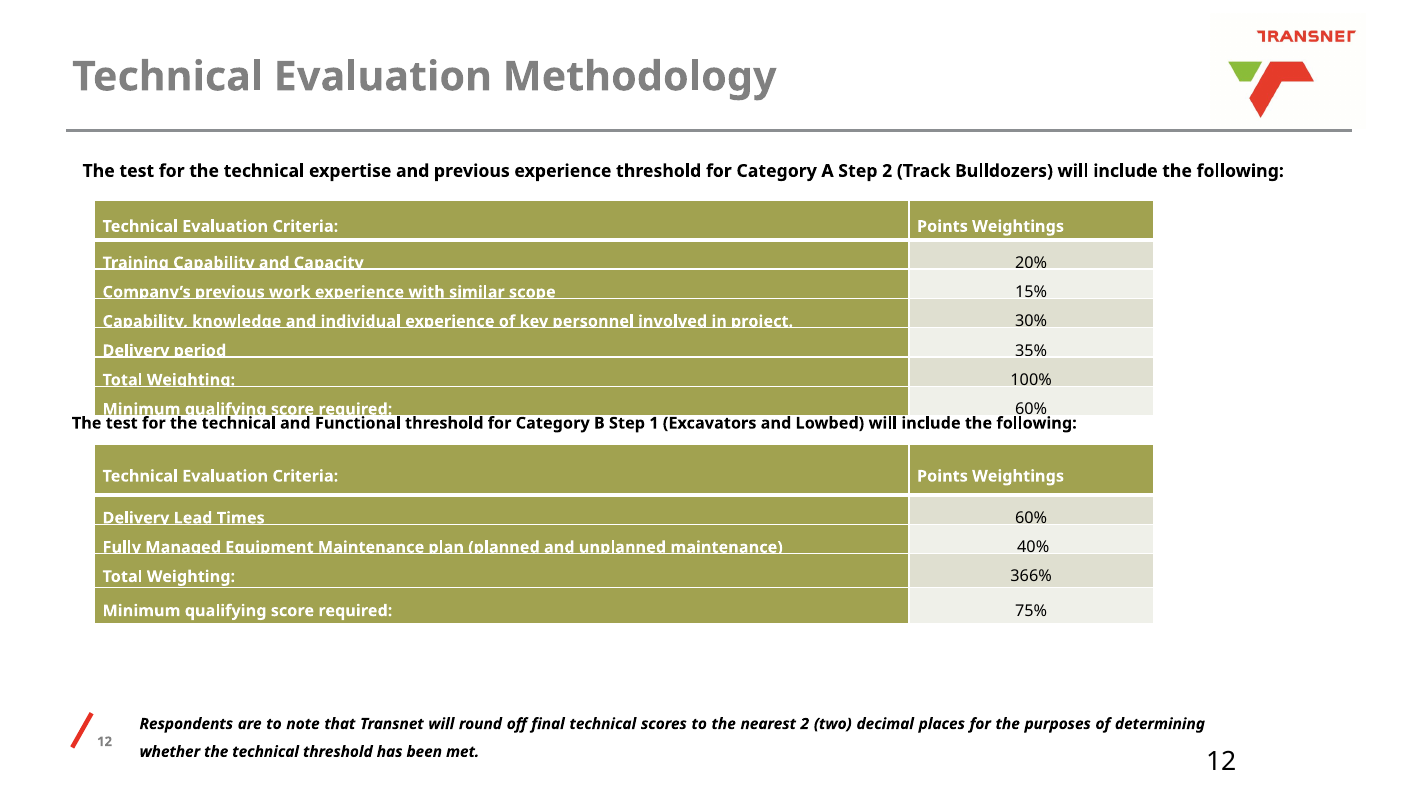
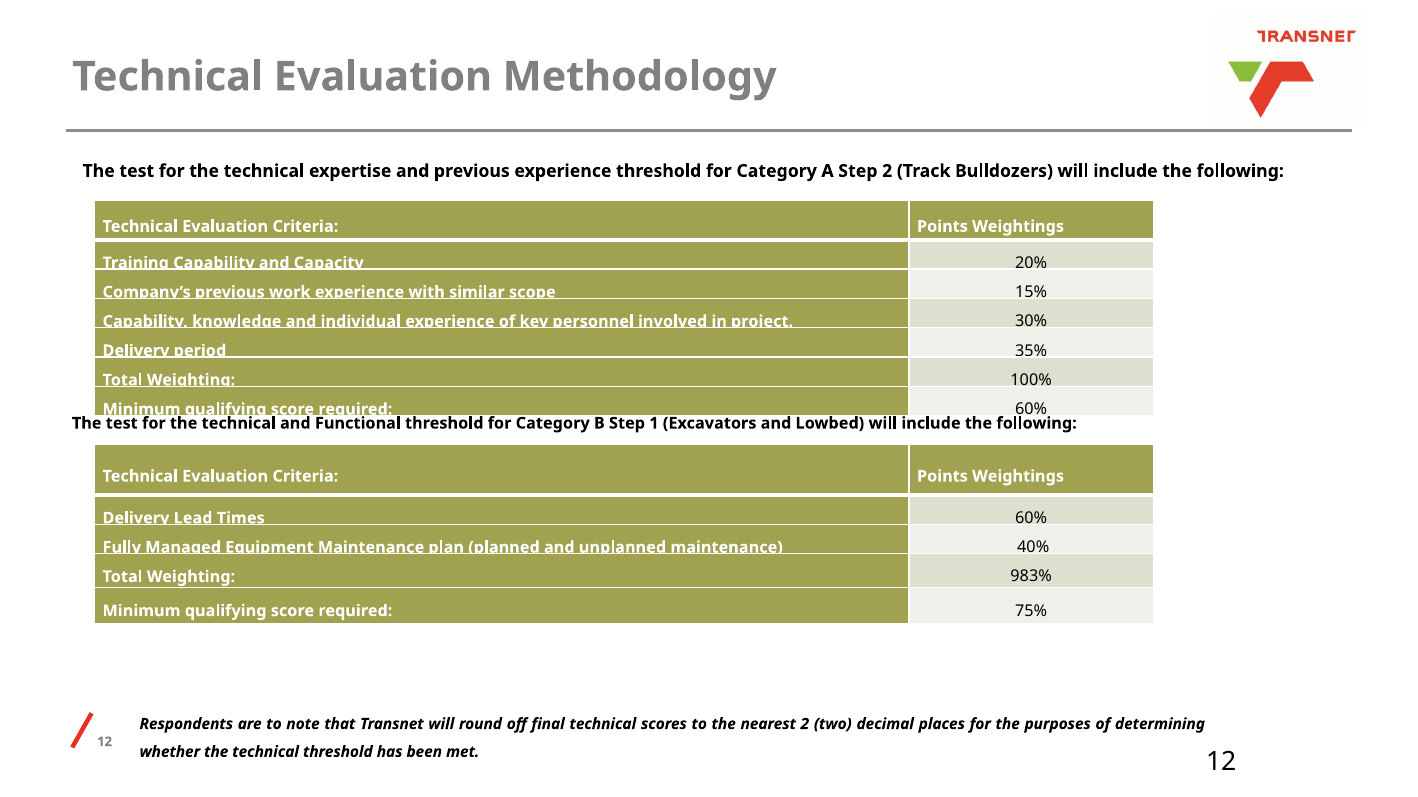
366%: 366% -> 983%
